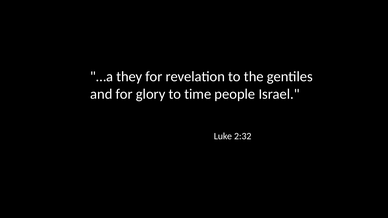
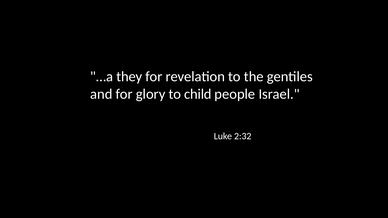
time: time -> child
